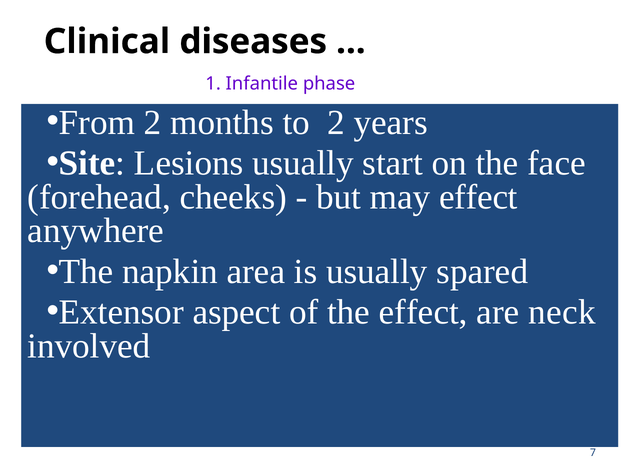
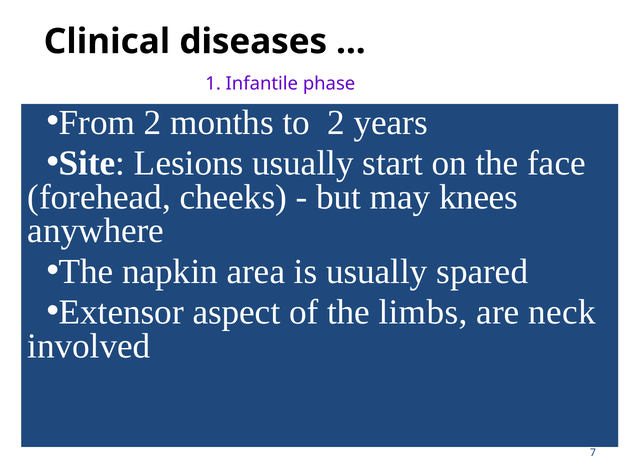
may effect: effect -> knees
the effect: effect -> limbs
